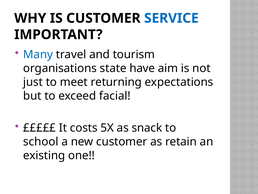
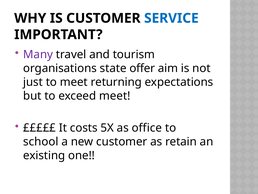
Many colour: blue -> purple
have: have -> offer
exceed facial: facial -> meet
snack: snack -> office
